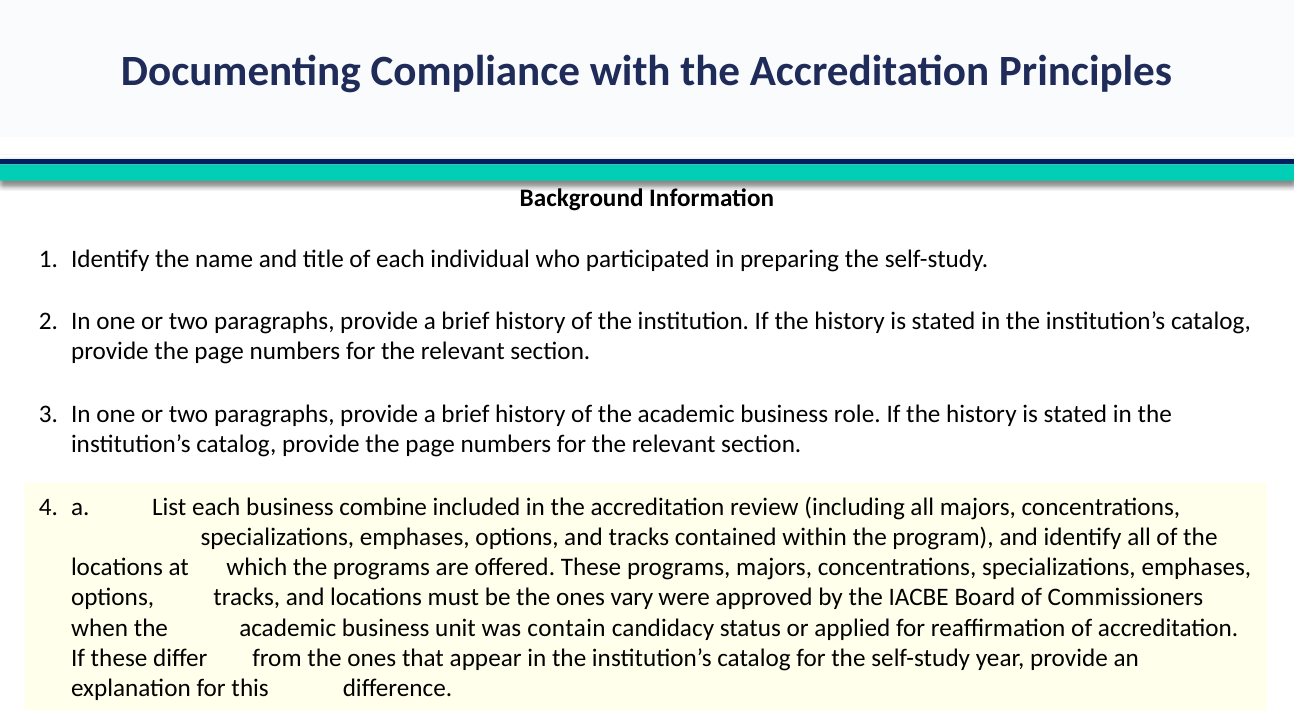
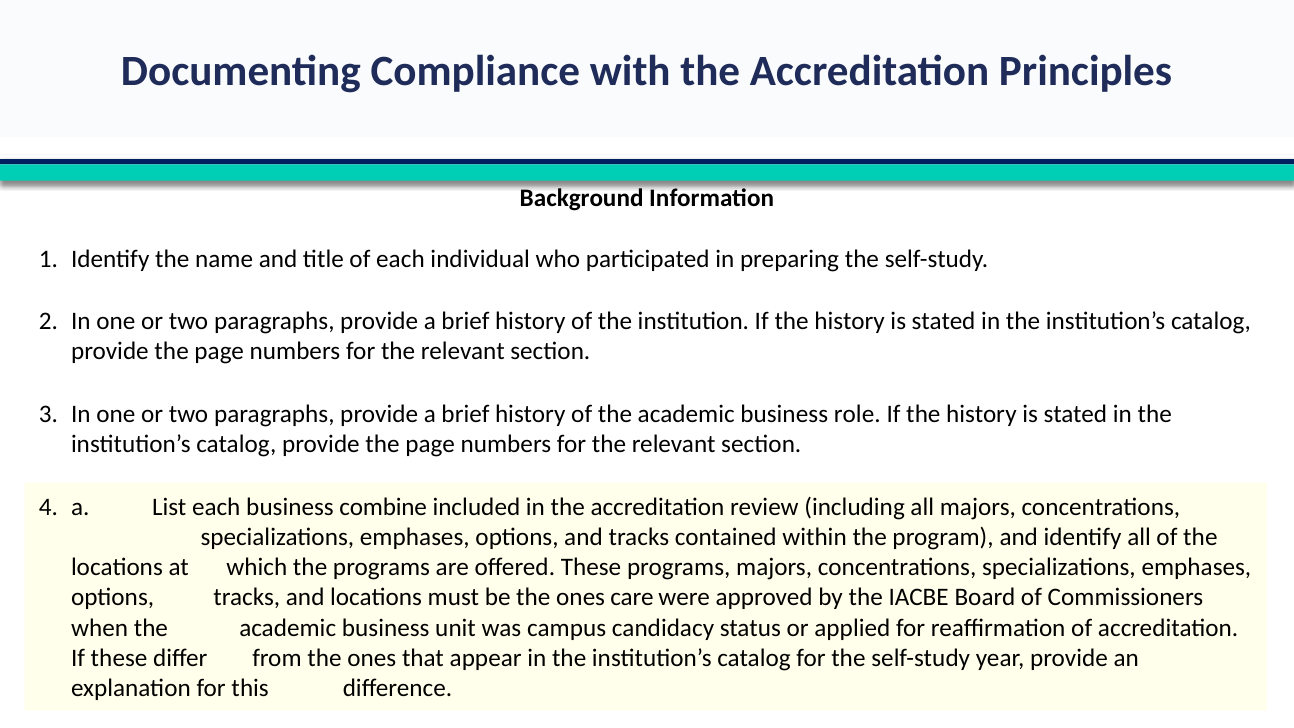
vary: vary -> care
contain: contain -> campus
